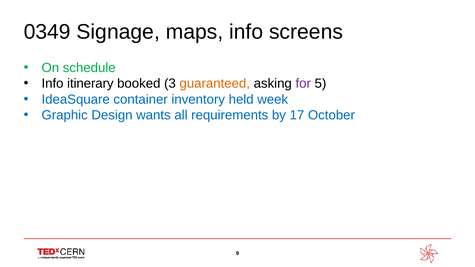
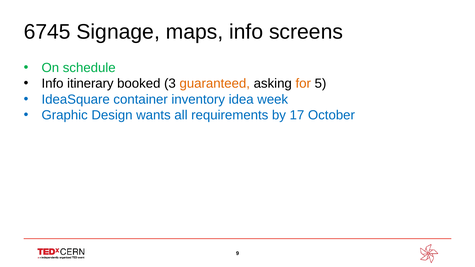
0349: 0349 -> 6745
for colour: purple -> orange
held: held -> idea
